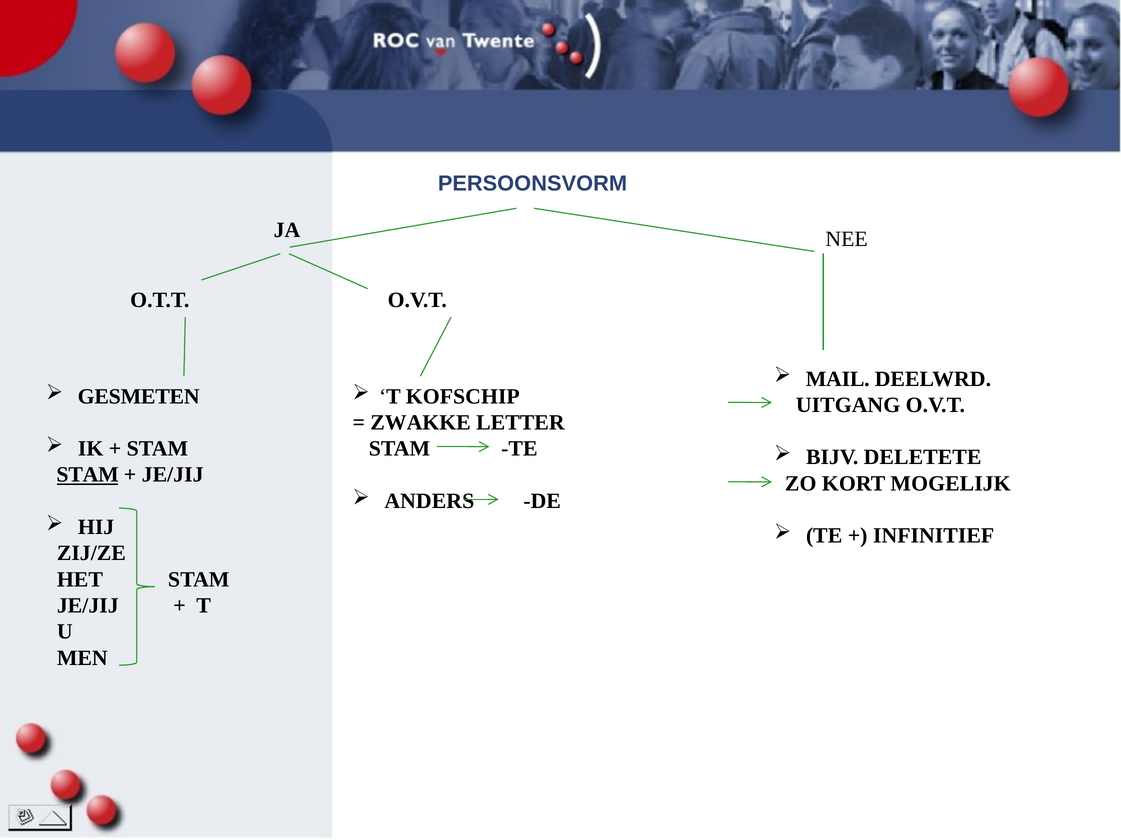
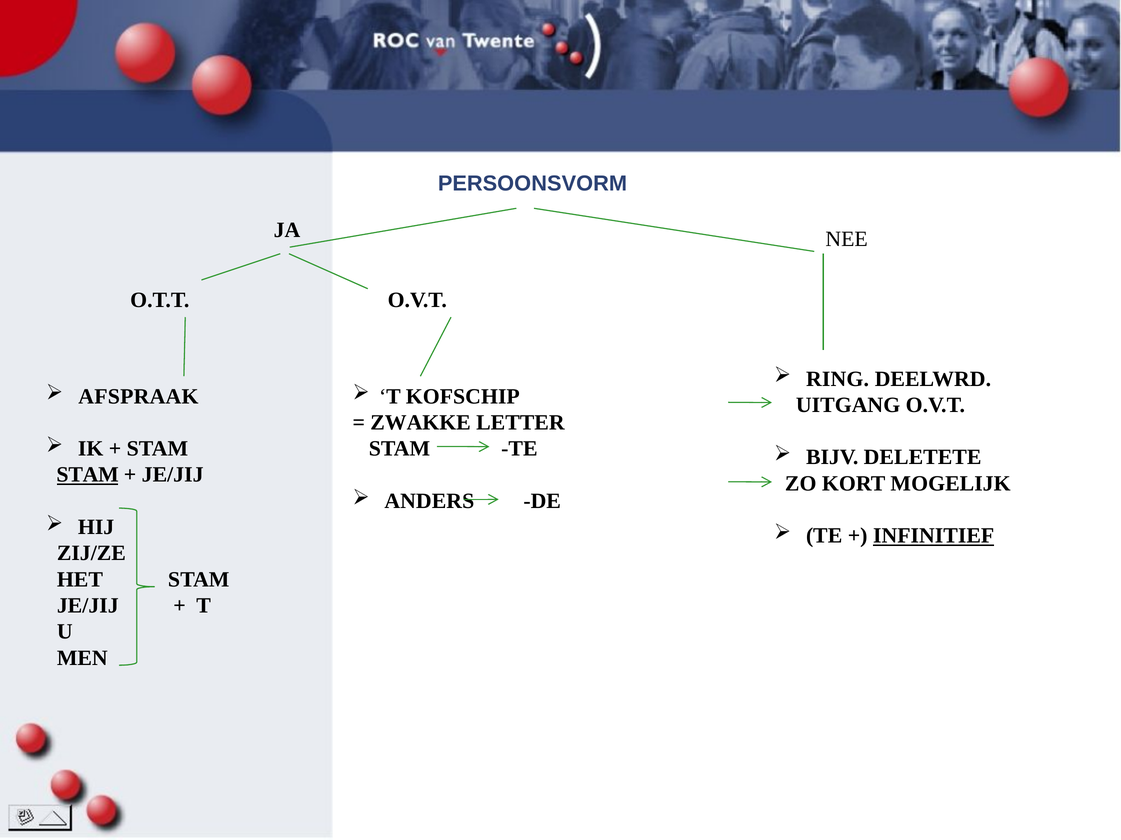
MAIL: MAIL -> RING
GESMETEN: GESMETEN -> AFSPRAAK
INFINITIEF underline: none -> present
